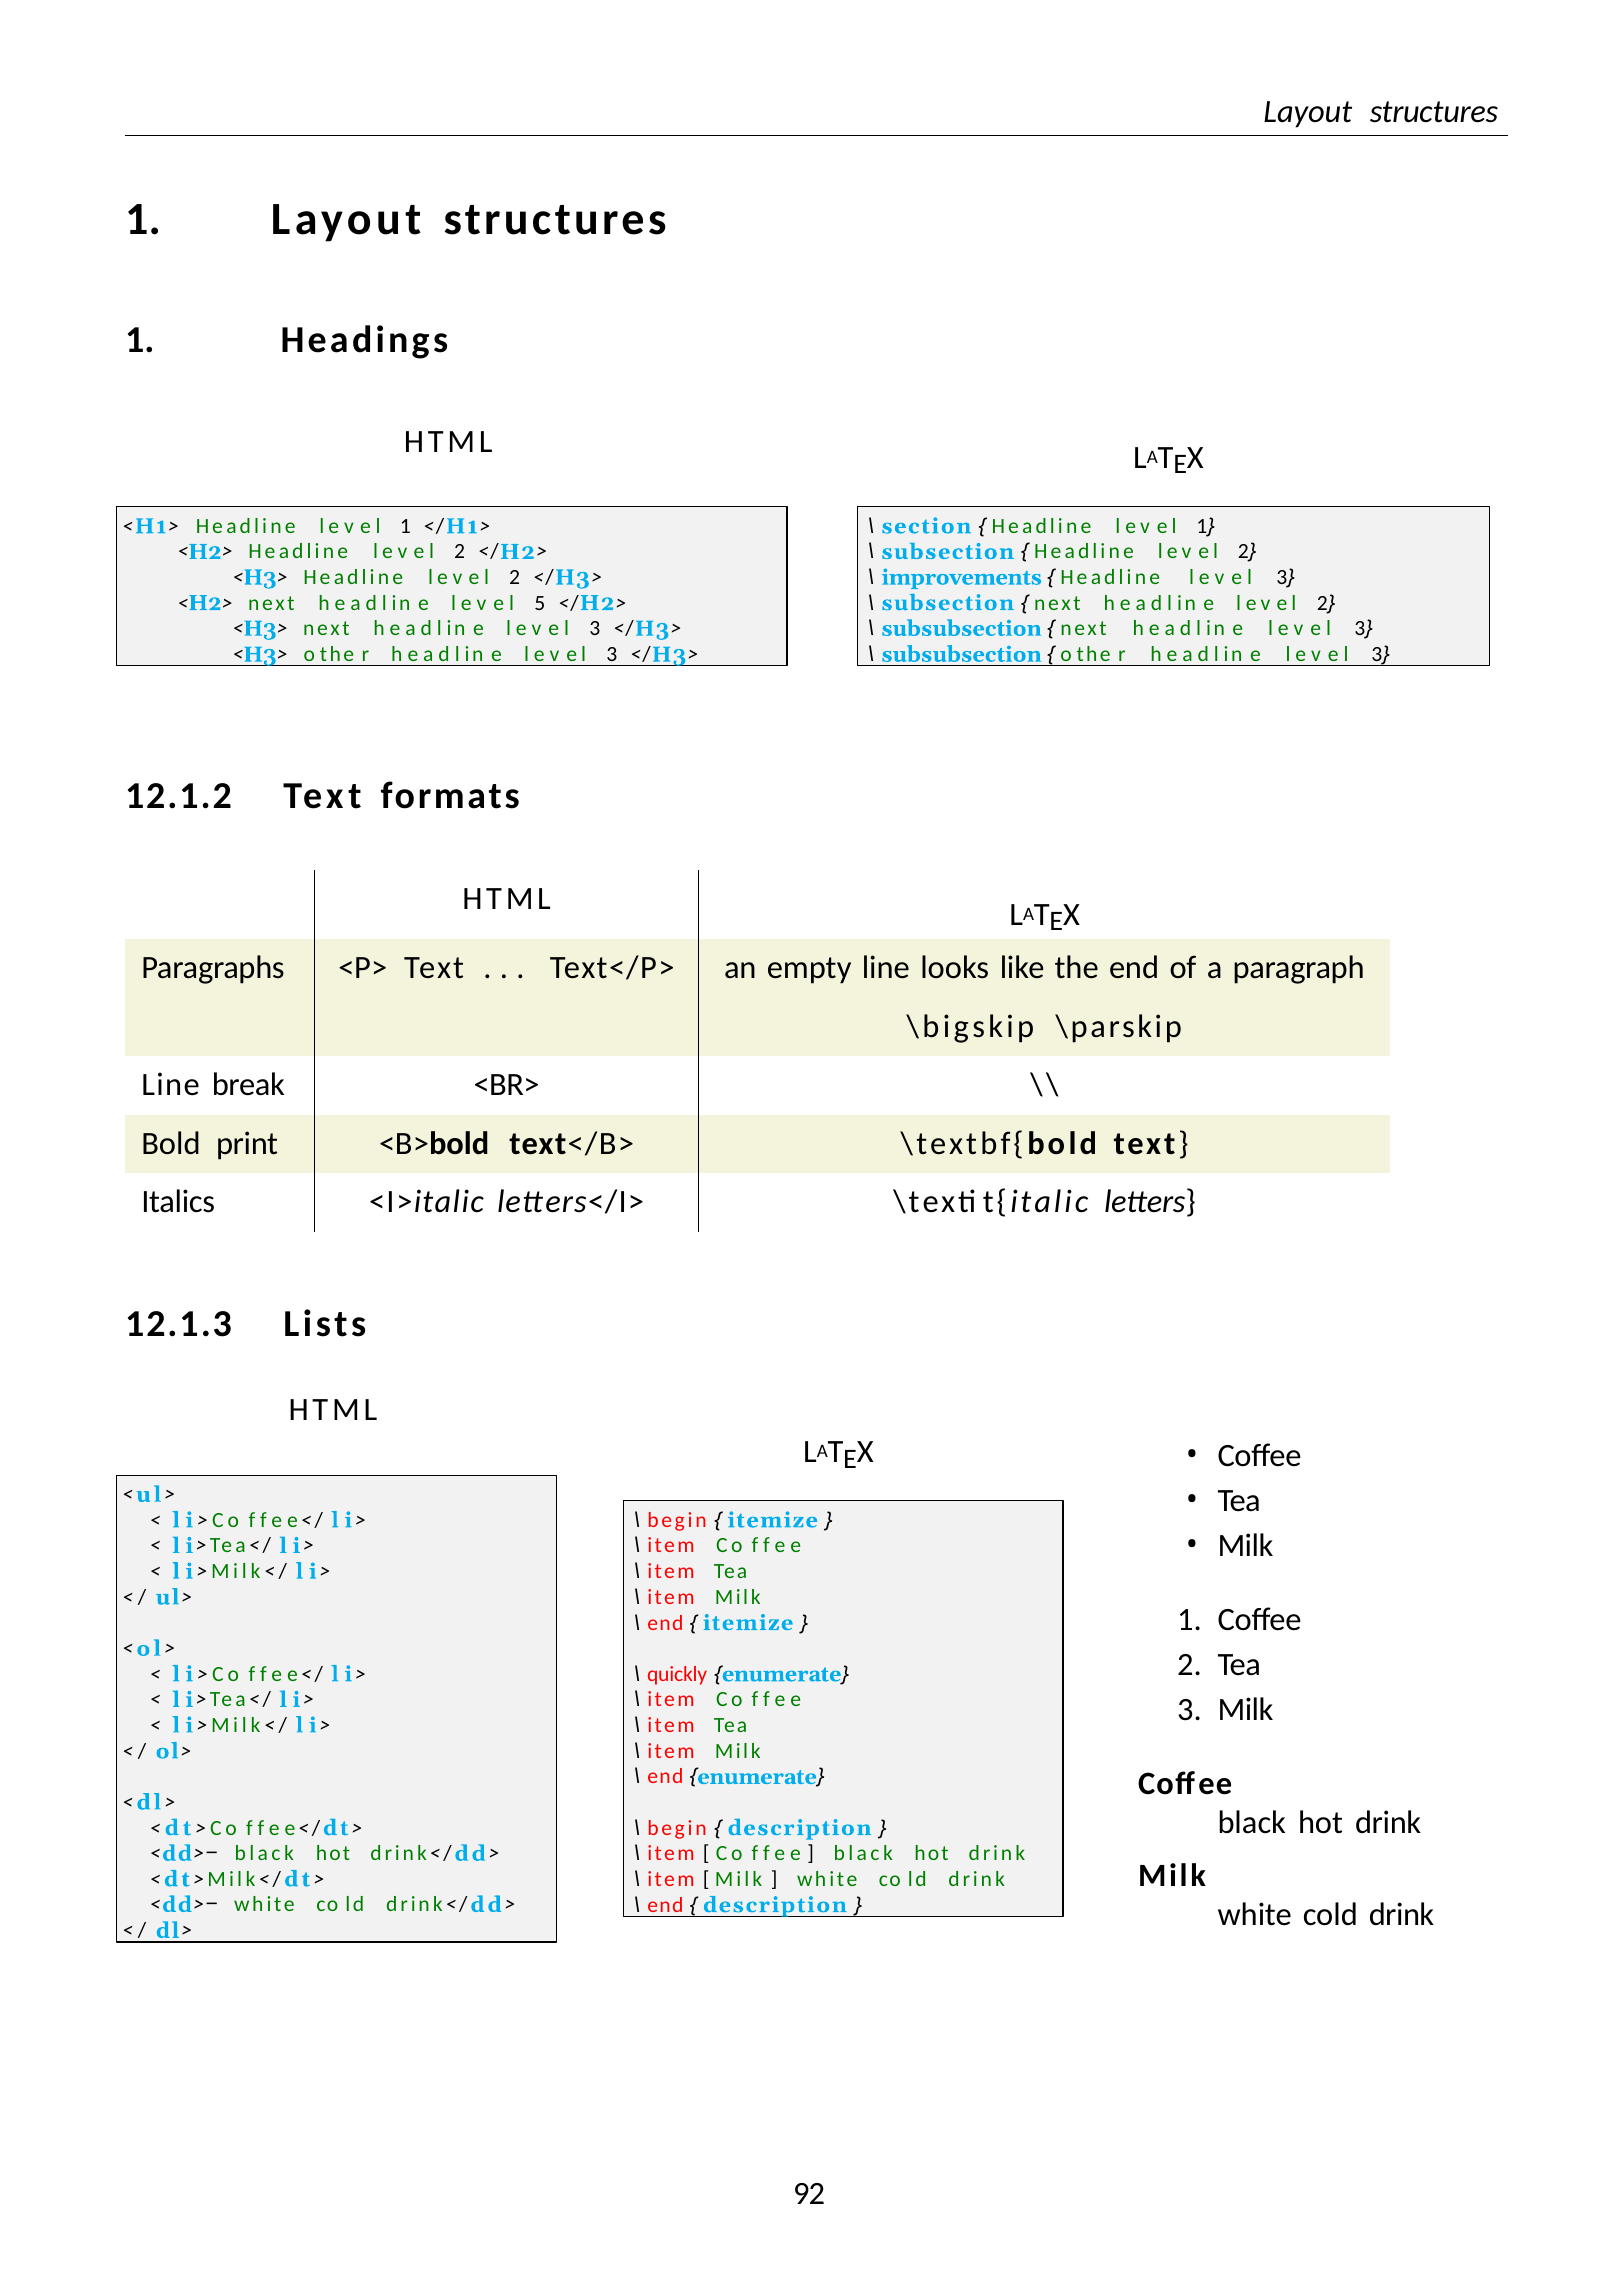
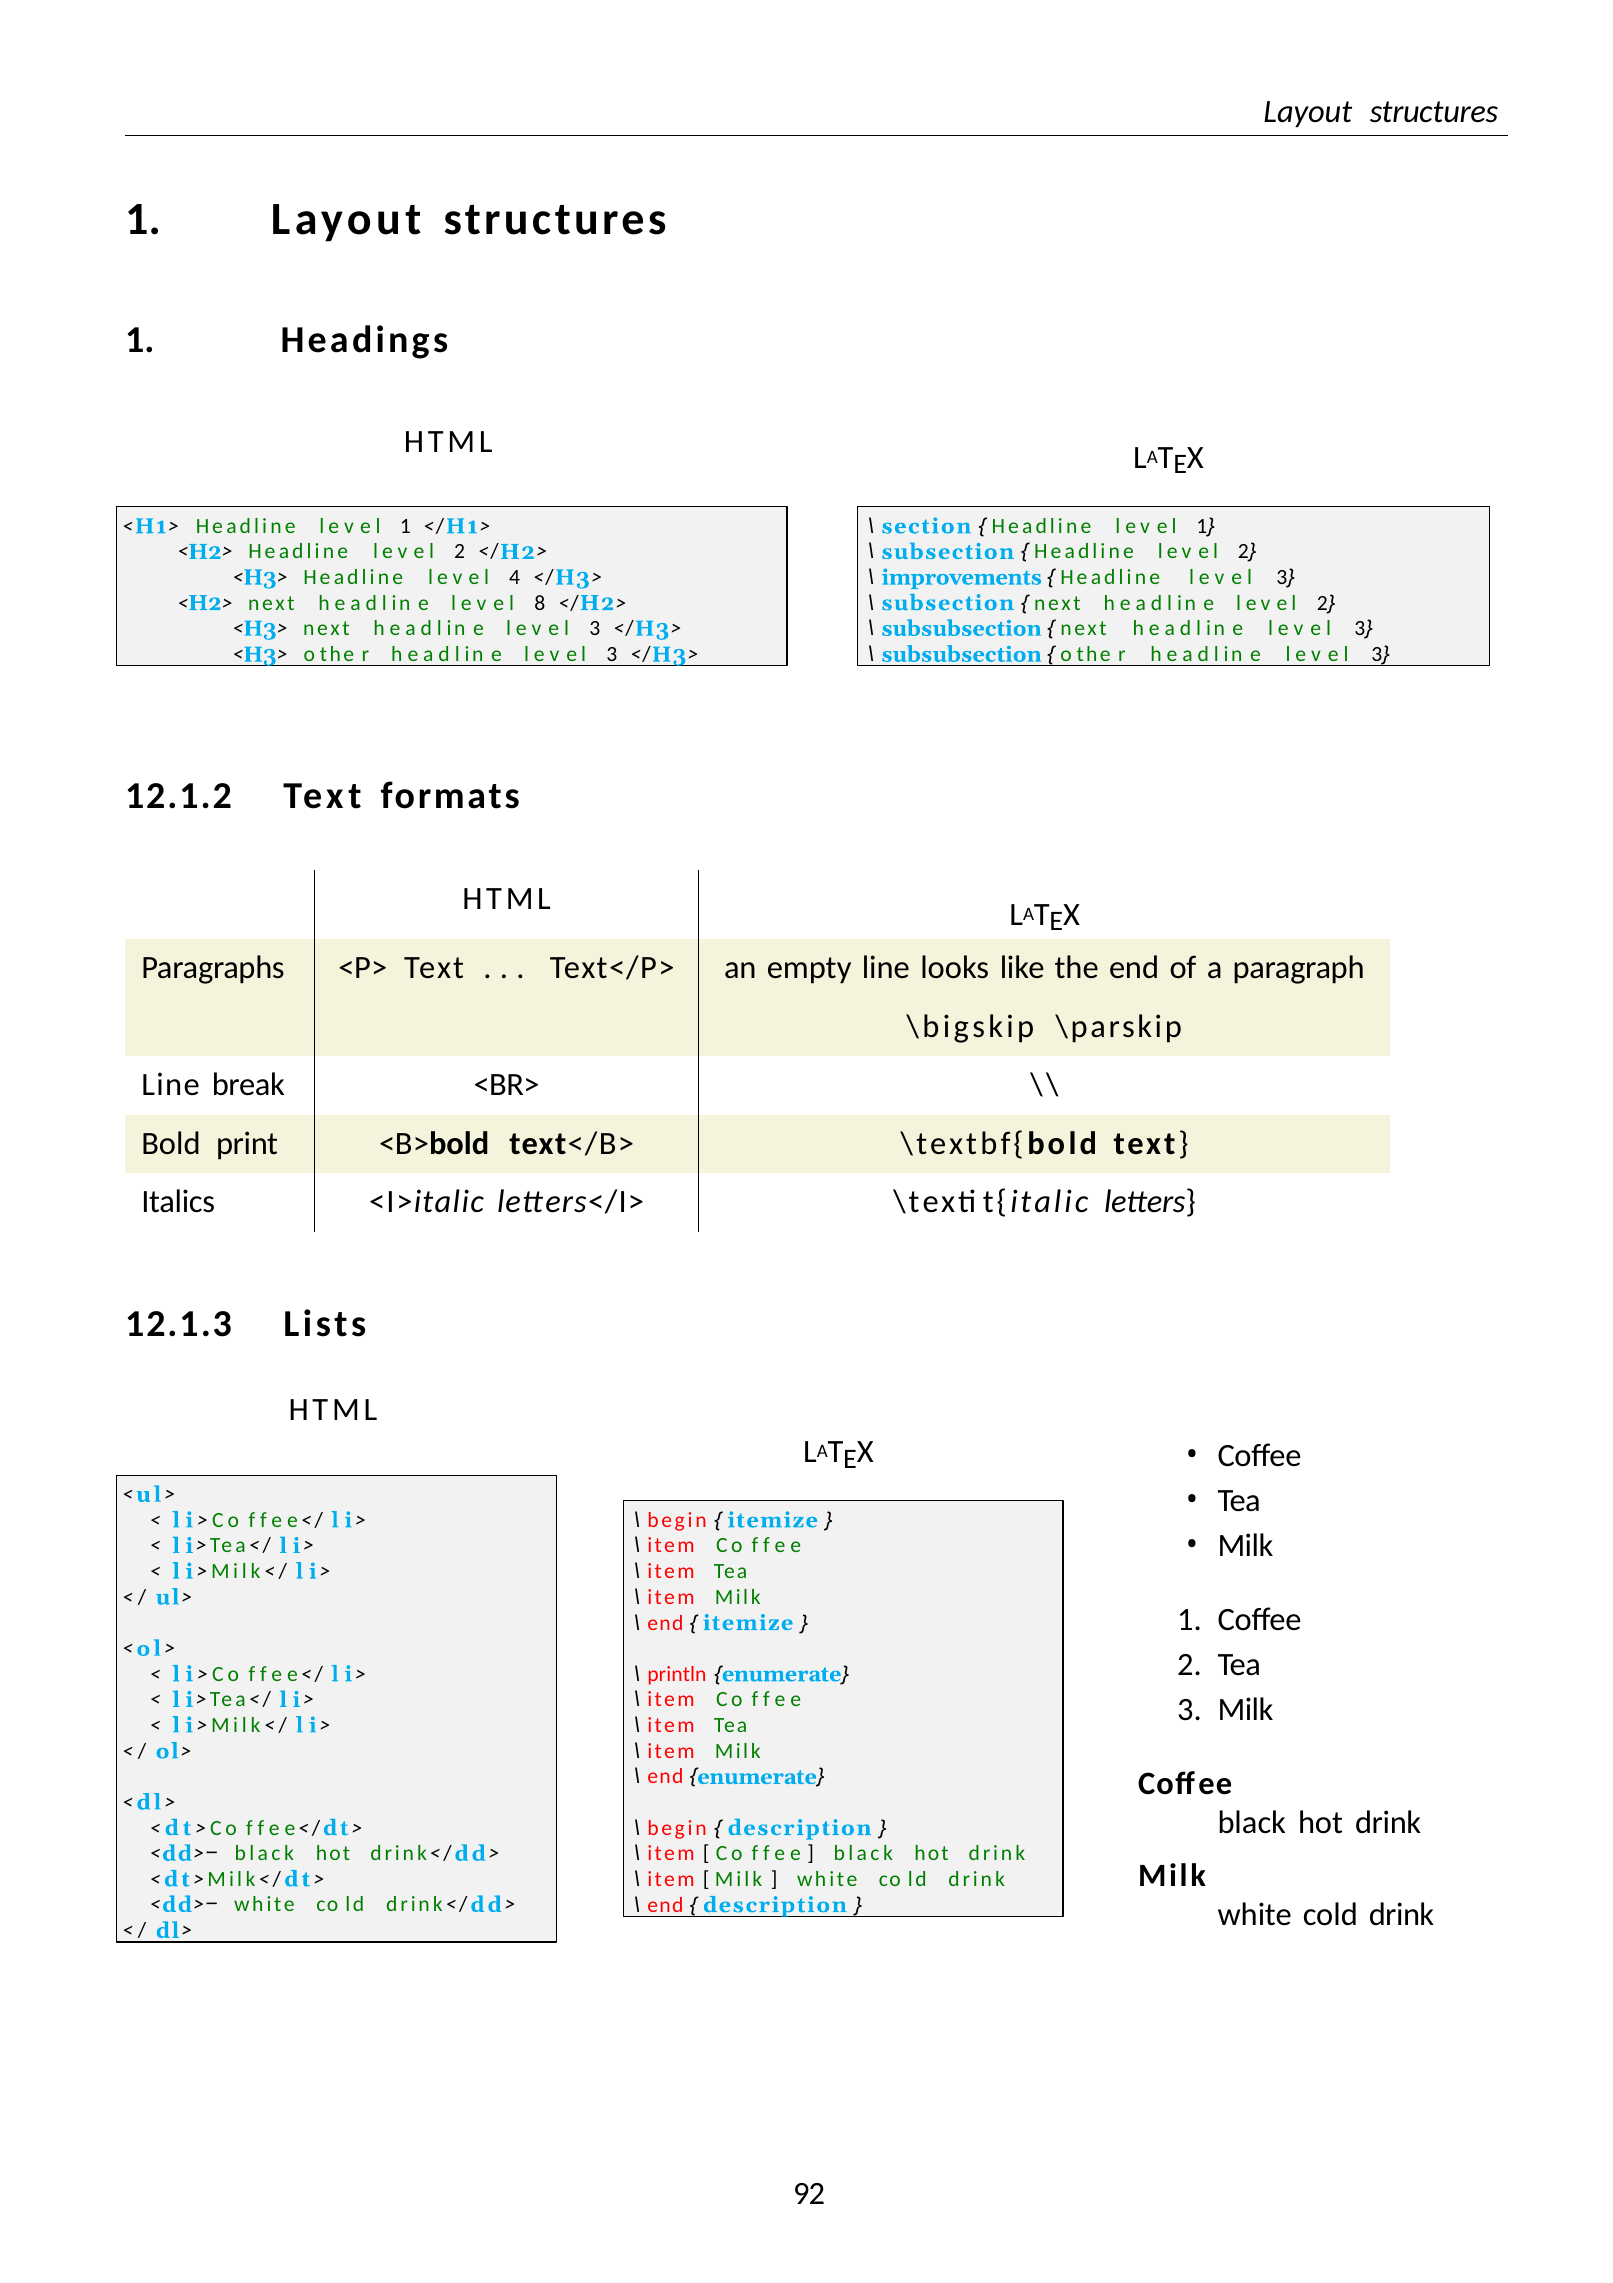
2 at (515, 577): 2 -> 4
5: 5 -> 8
quickly: quickly -> println
